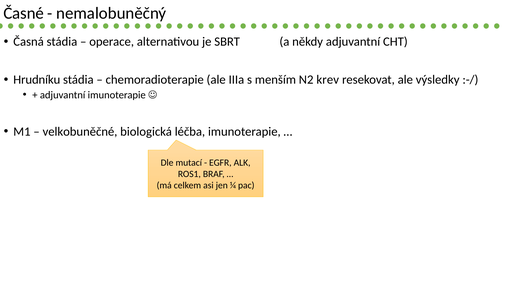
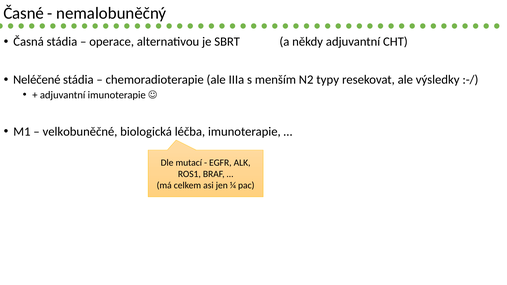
Hrudníku: Hrudníku -> Neléčené
krev: krev -> typy
